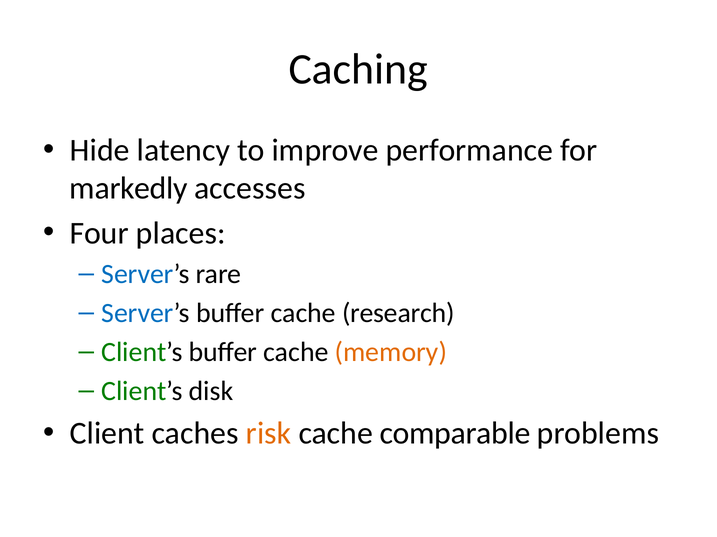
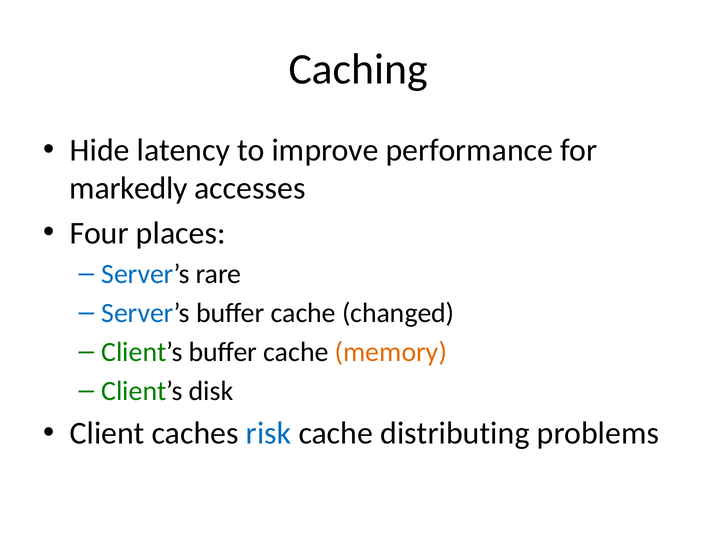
research: research -> changed
risk colour: orange -> blue
comparable: comparable -> distributing
